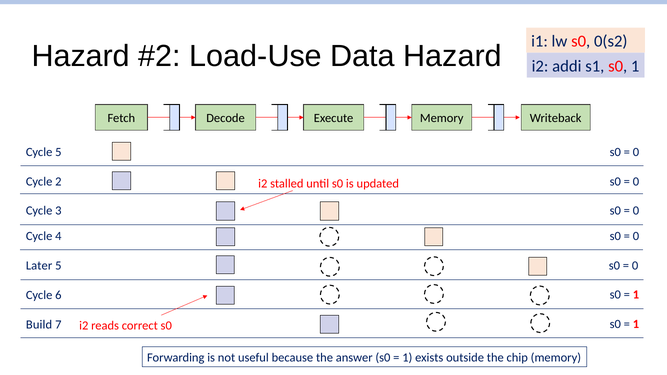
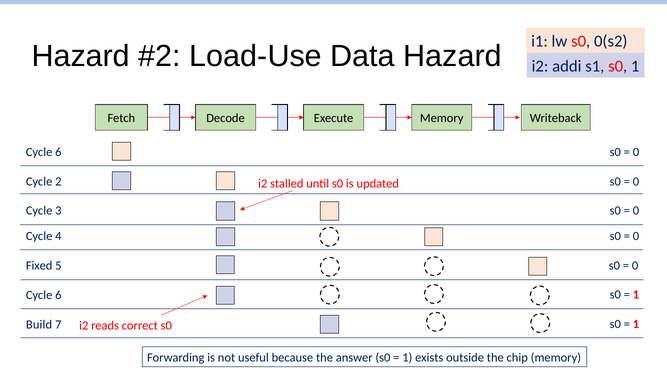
5 at (58, 152): 5 -> 6
Later: Later -> Fixed
